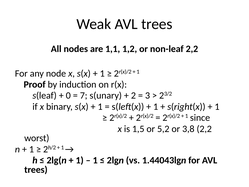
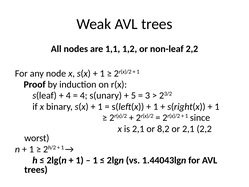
0 at (68, 95): 0 -> 4
7 at (84, 95): 7 -> 4
2: 2 -> 5
is 1,5: 1,5 -> 2,1
5,2: 5,2 -> 8,2
or 3,8: 3,8 -> 2,1
